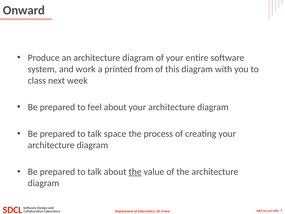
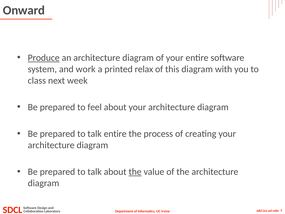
Produce underline: none -> present
from: from -> relax
talk space: space -> entire
